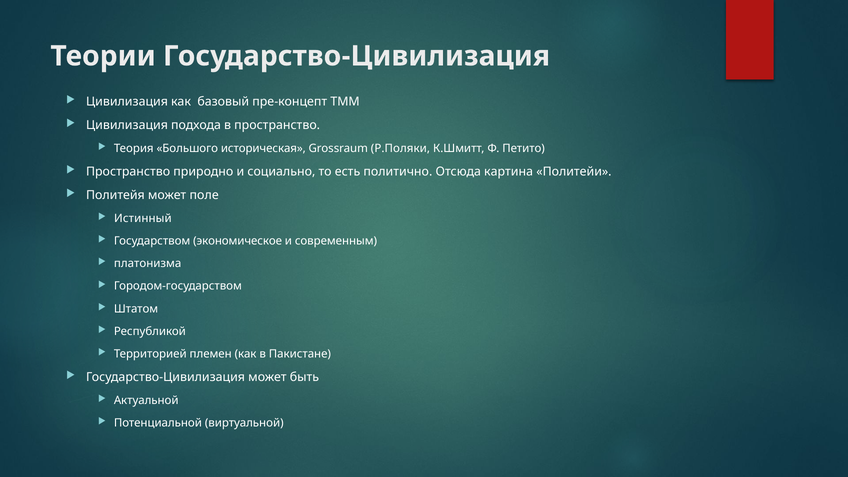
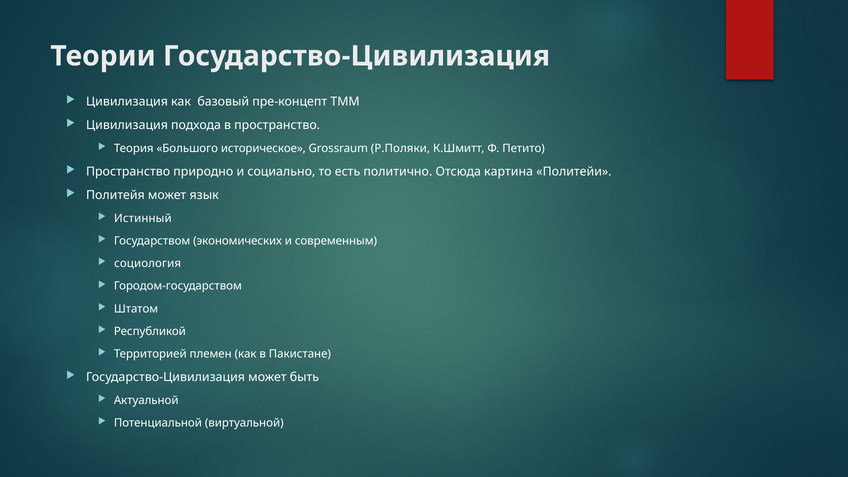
историческая: историческая -> историческое
поле: поле -> язык
экономическое: экономическое -> экономических
платонизма: платонизма -> социология
